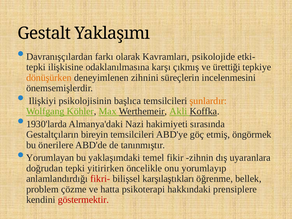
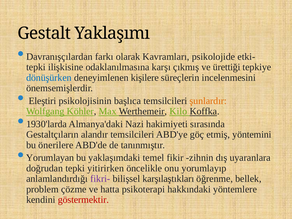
dönüşürken colour: orange -> blue
zihnini: zihnini -> kişilere
Ilişkiyi: Ilişkiyi -> Eleştiri
Akli: Akli -> Kilo
bireyin: bireyin -> alandır
öngörmek: öngörmek -> yöntemini
fikri- colour: red -> purple
prensiplere: prensiplere -> yöntemlere
